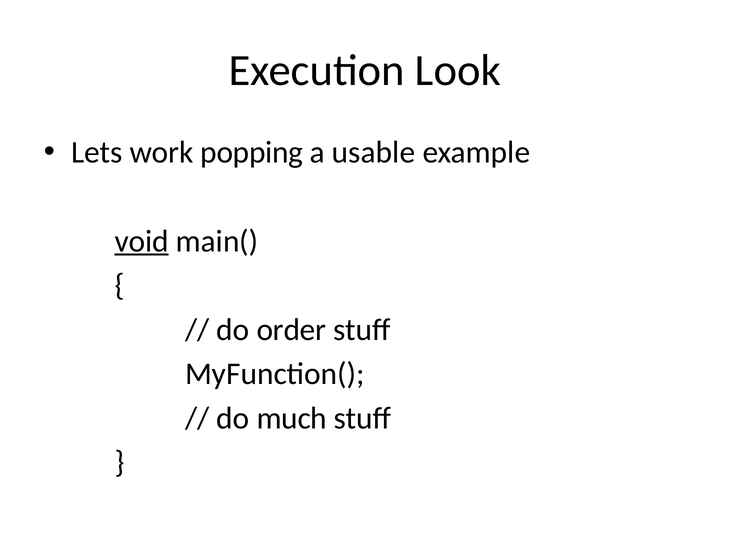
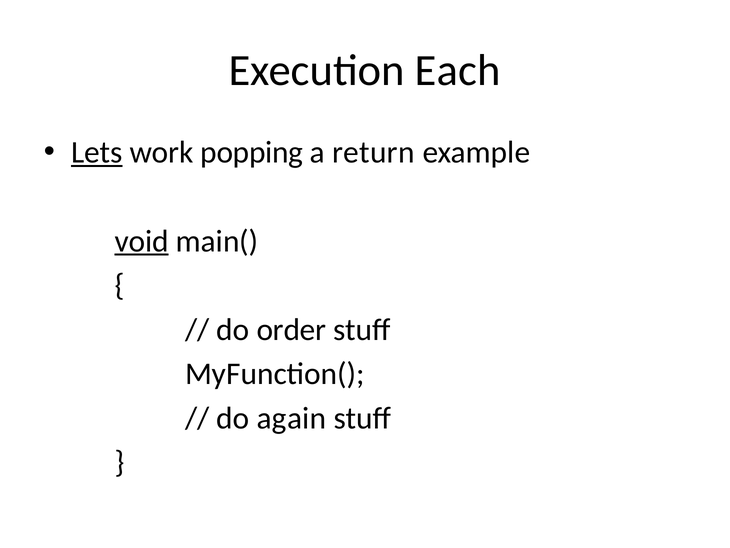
Look: Look -> Each
Lets underline: none -> present
usable: usable -> return
much: much -> again
